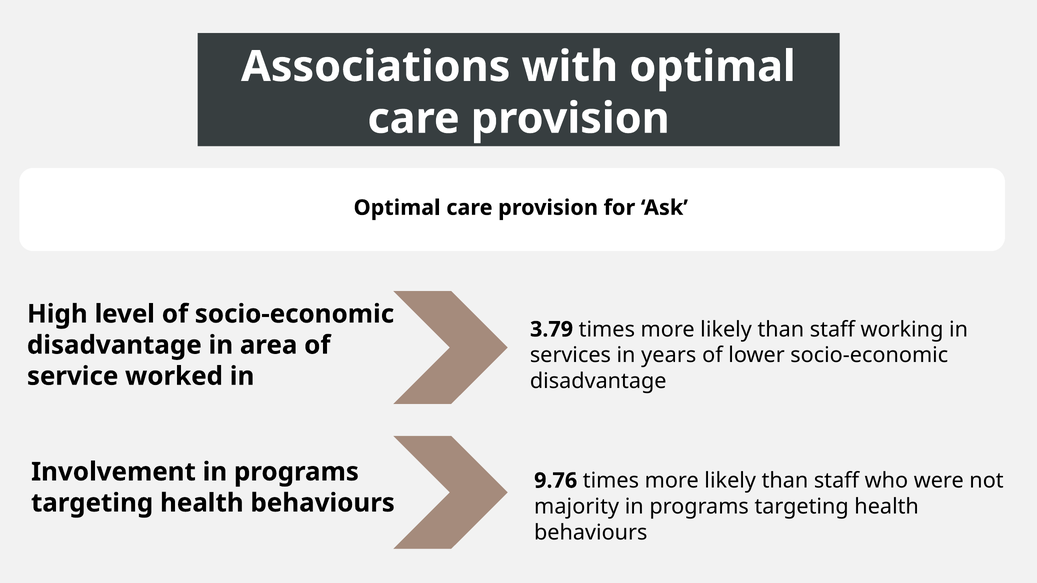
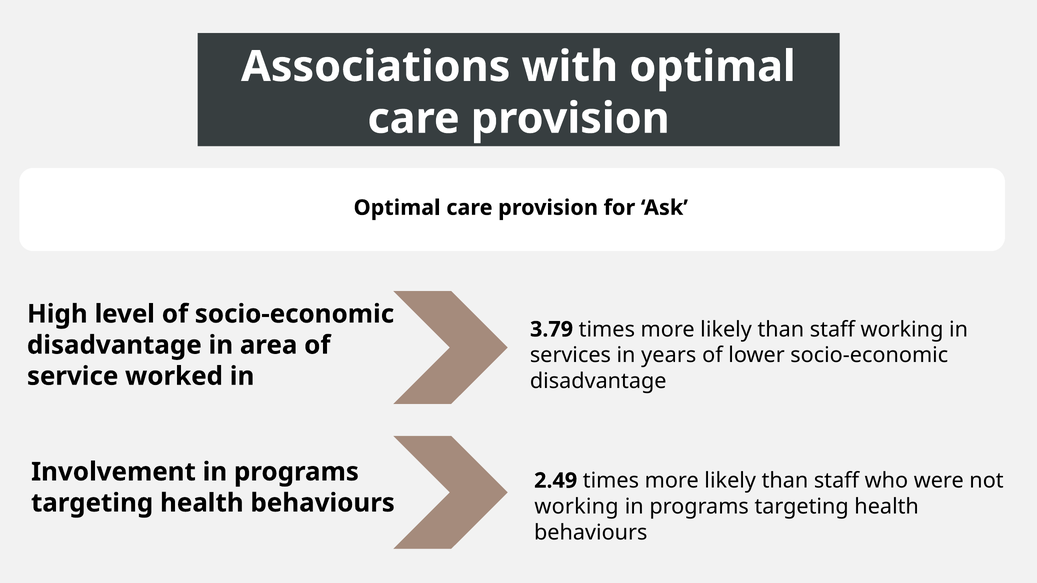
9.76: 9.76 -> 2.49
majority at (577, 507): majority -> working
